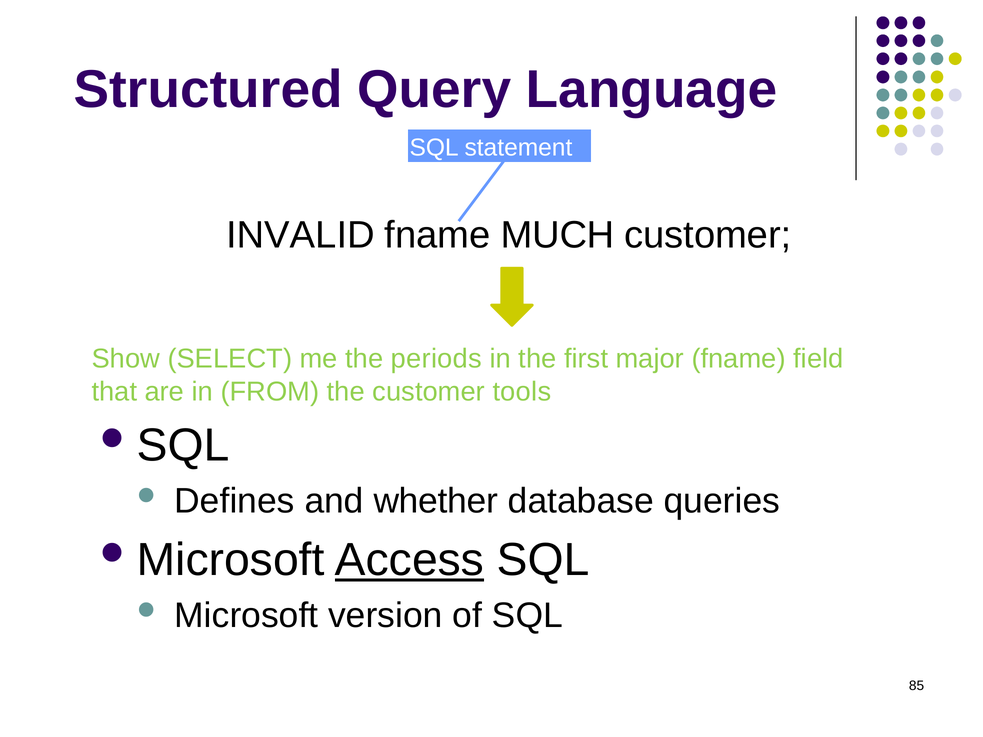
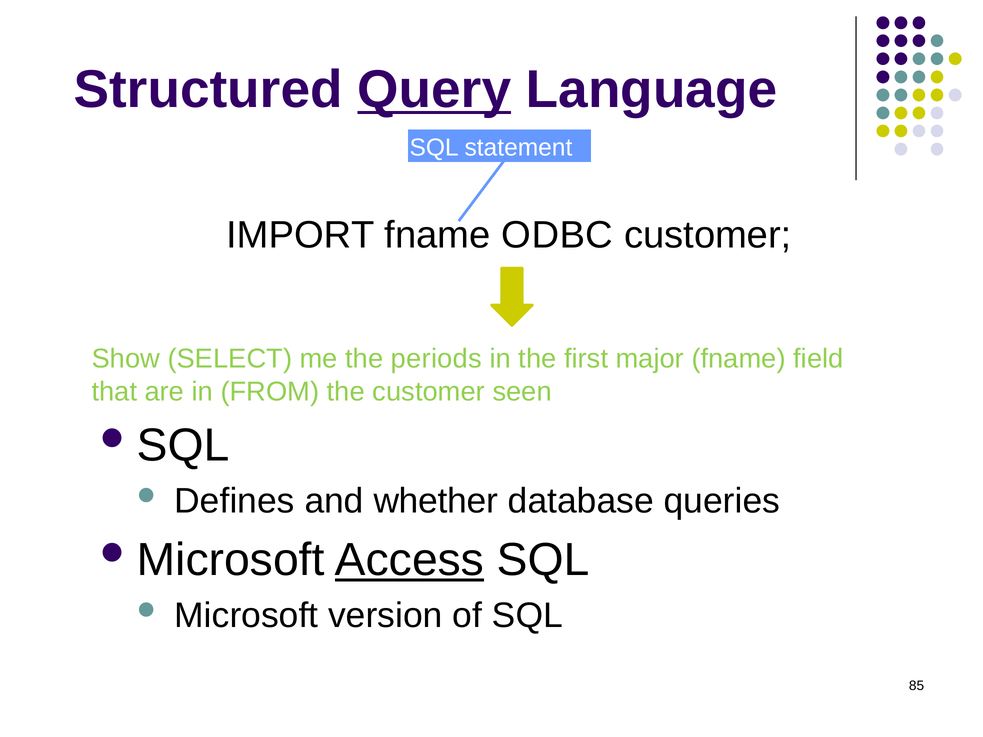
Query underline: none -> present
INVALID: INVALID -> IMPORT
MUCH: MUCH -> ODBC
tools: tools -> seen
